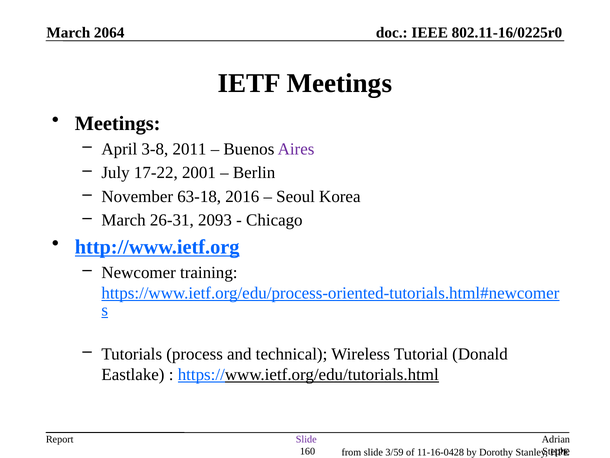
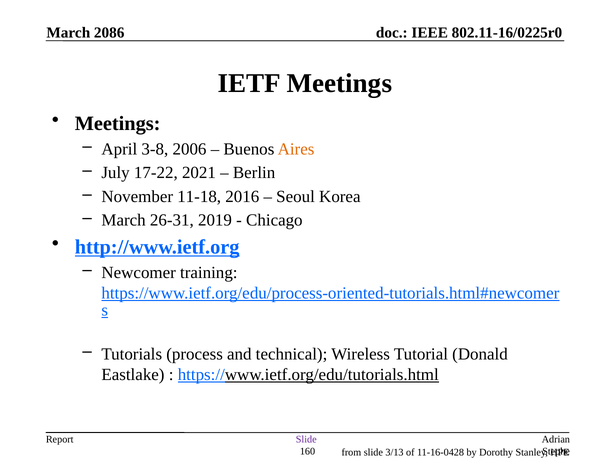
2064: 2064 -> 2086
2011: 2011 -> 2006
Aires colour: purple -> orange
2001: 2001 -> 2021
63-18: 63-18 -> 11-18
2093: 2093 -> 2019
3/59: 3/59 -> 3/13
